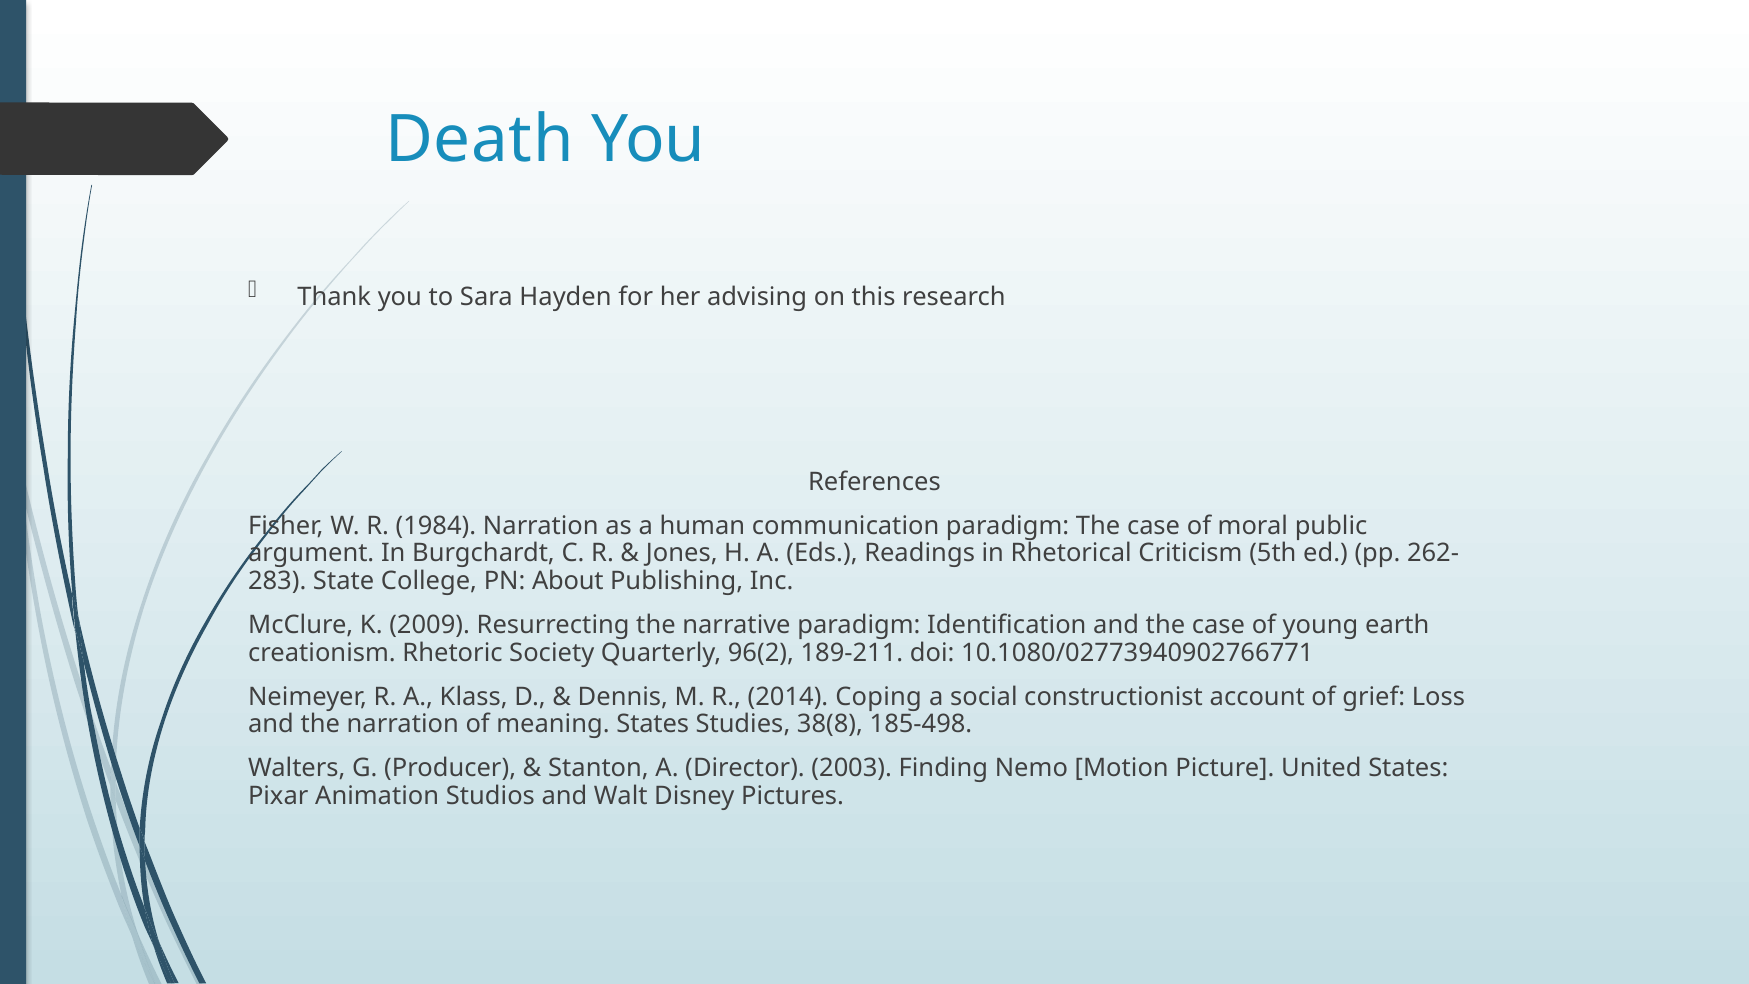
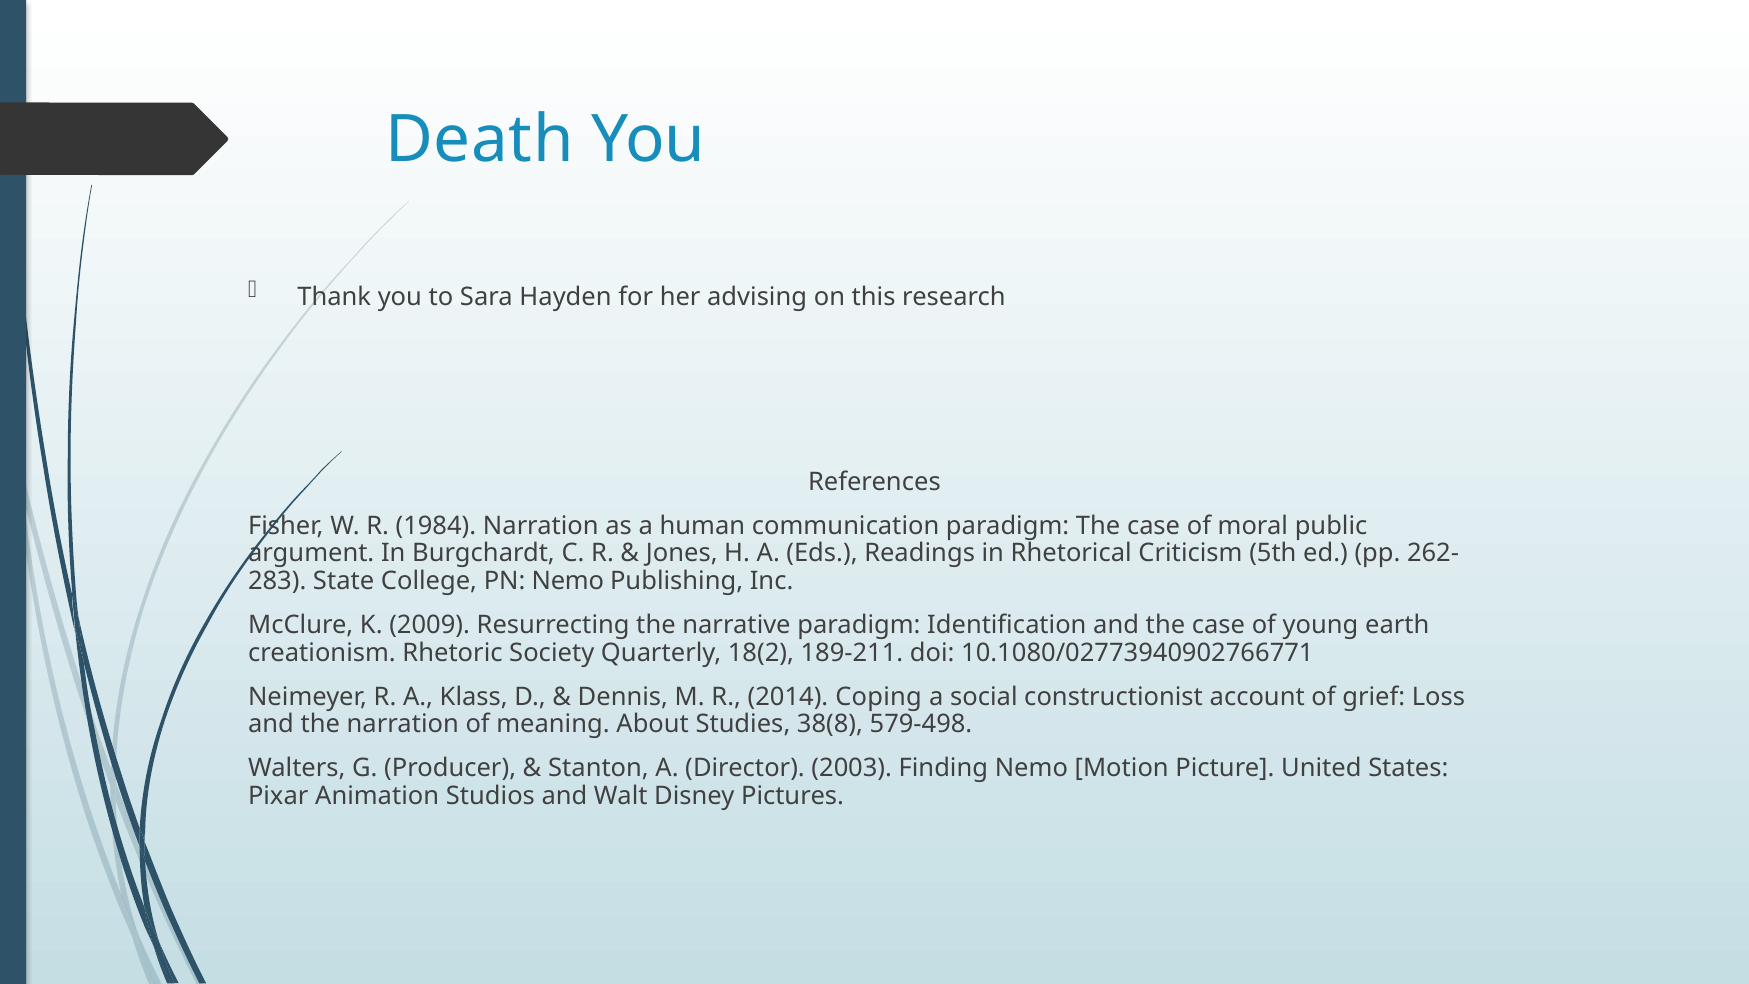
PN About: About -> Nemo
96(2: 96(2 -> 18(2
meaning States: States -> About
185-498: 185-498 -> 579-498
